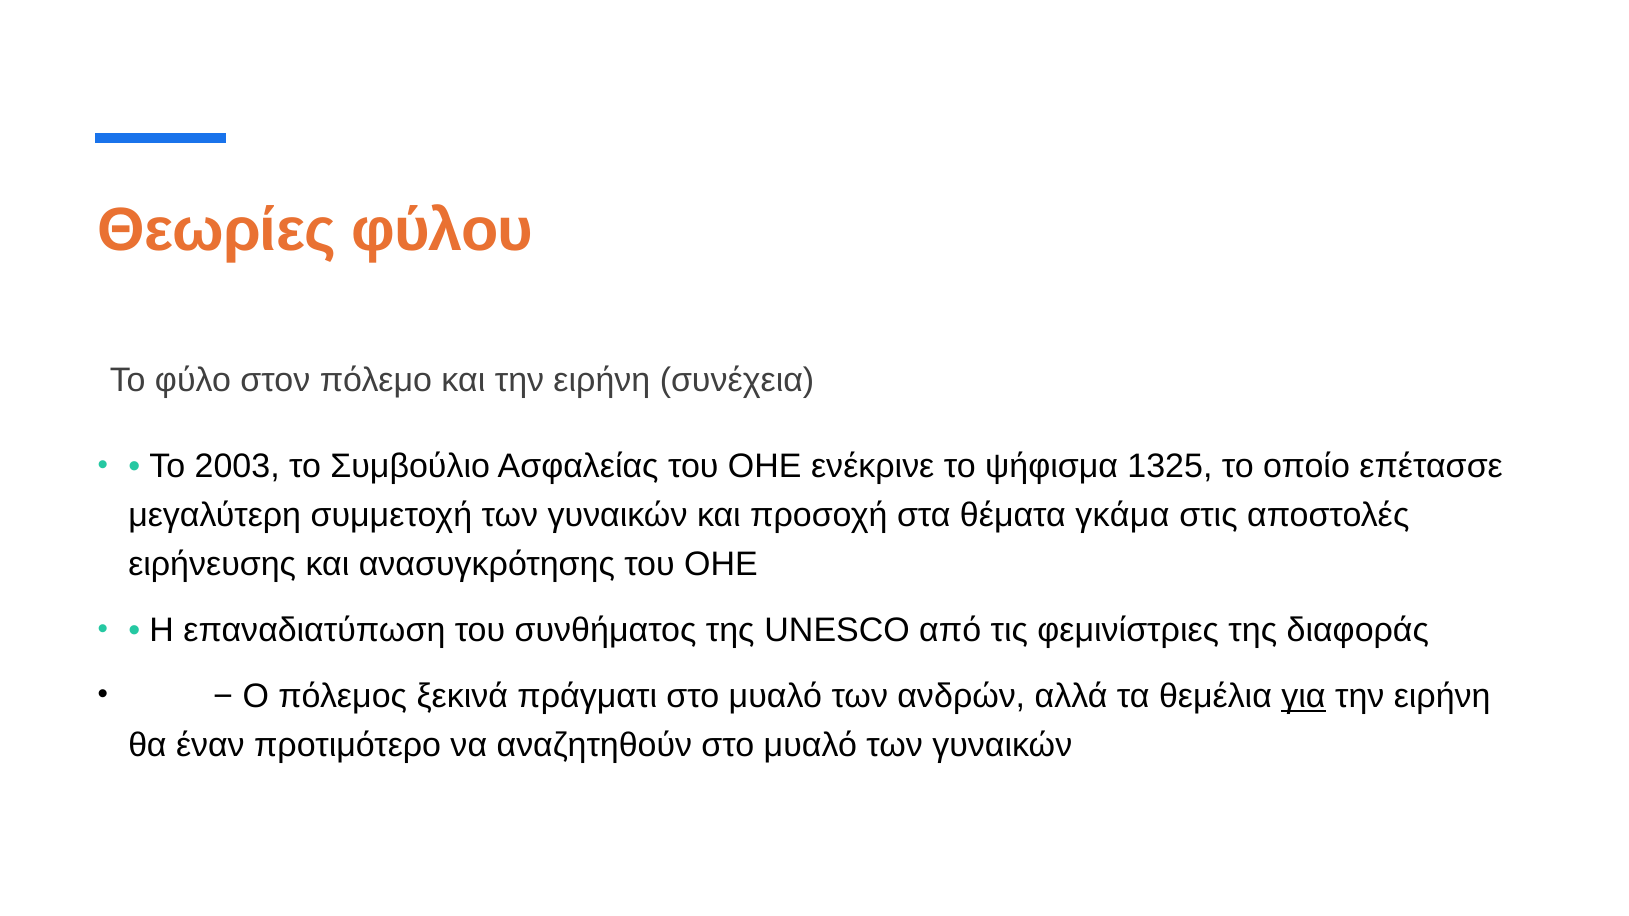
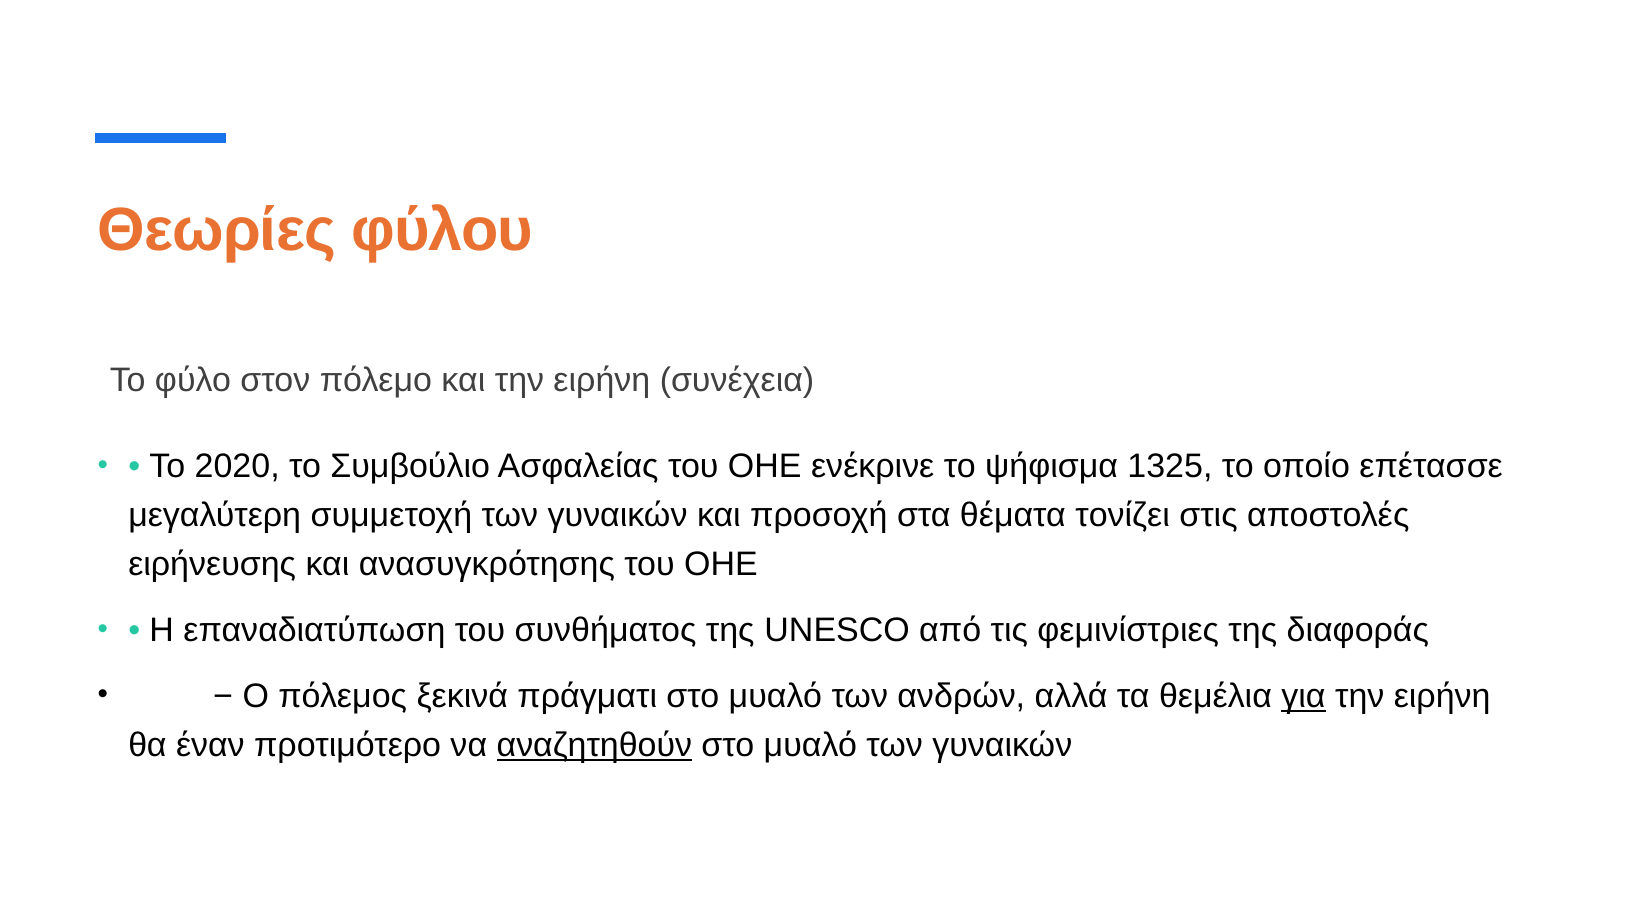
2003: 2003 -> 2020
γκάμα: γκάμα -> τονίζει
αναζητηθούν underline: none -> present
